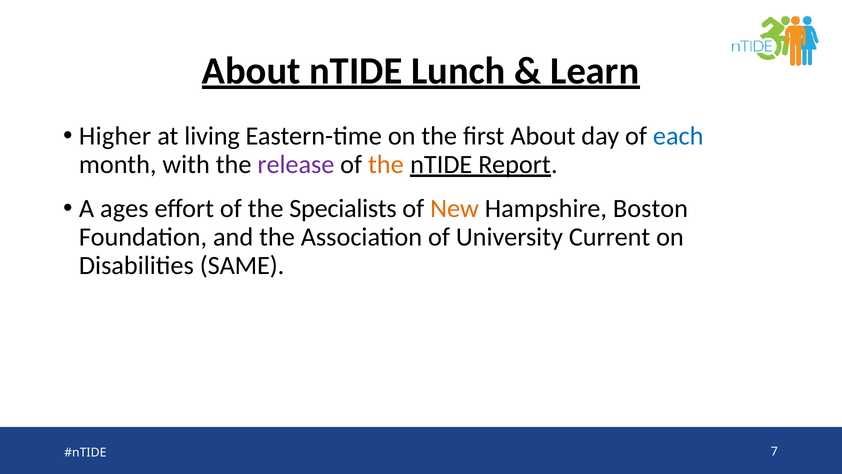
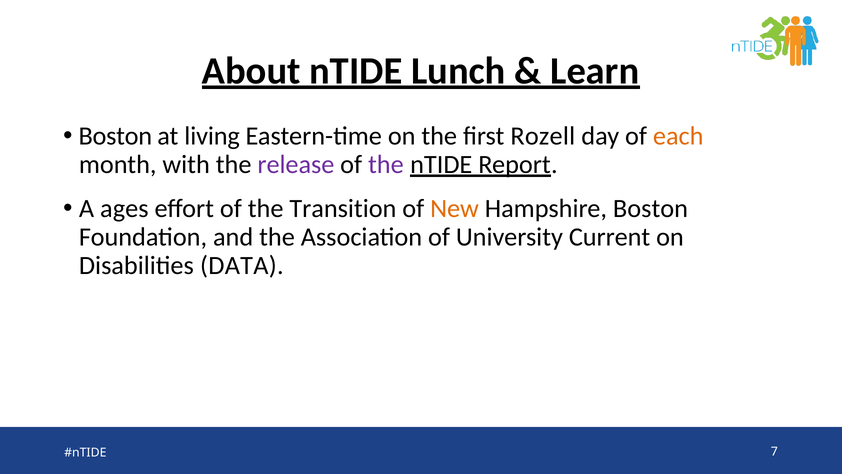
Higher at (115, 136): Higher -> Boston
first About: About -> Rozell
each colour: blue -> orange
the at (386, 164) colour: orange -> purple
Specialists: Specialists -> Transition
SAME: SAME -> DATA
